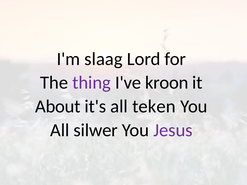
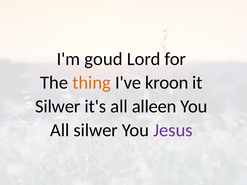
slaag: slaag -> goud
thing colour: purple -> orange
About at (58, 107): About -> Silwer
teken: teken -> alleen
